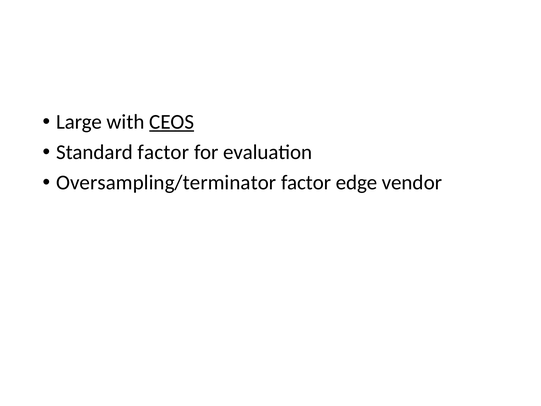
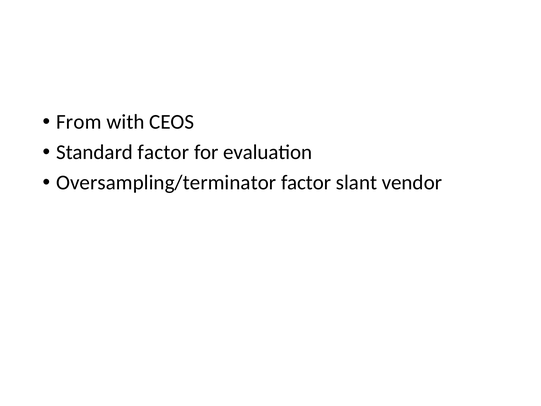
Large: Large -> From
CEOS underline: present -> none
edge: edge -> slant
